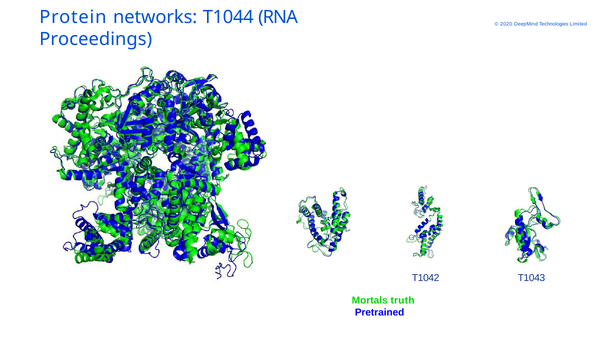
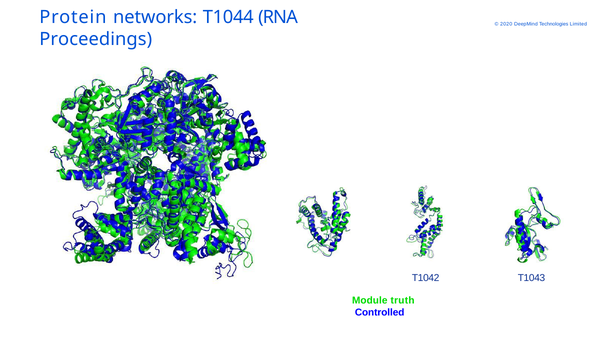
Mortals: Mortals -> Module
Pretrained: Pretrained -> Controlled
